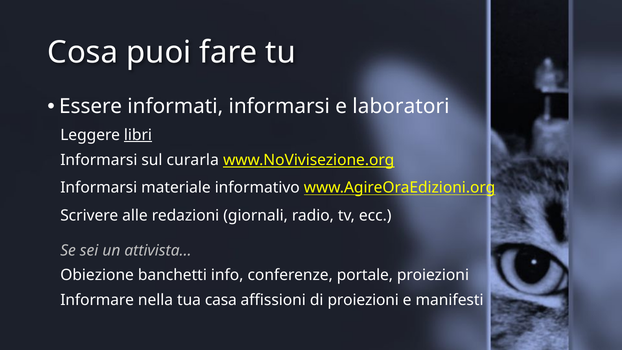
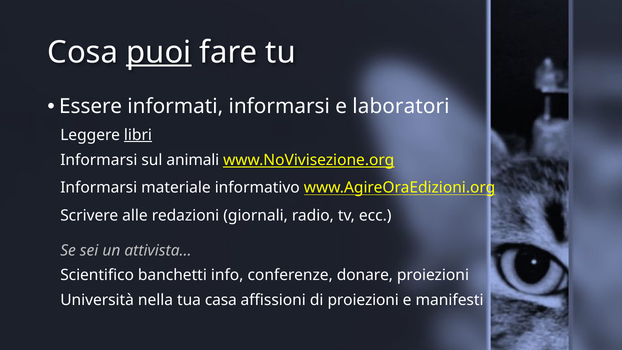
puoi underline: none -> present
curarla: curarla -> animali
Obiezione: Obiezione -> Scientifico
portale: portale -> donare
Informare: Informare -> Università
